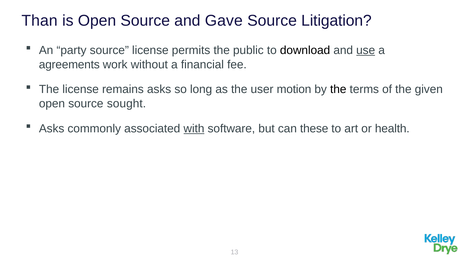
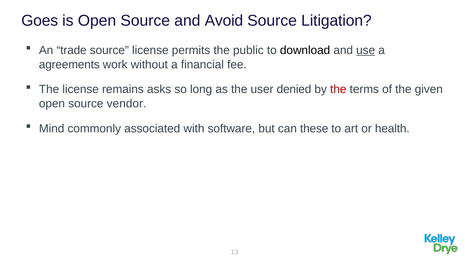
Than: Than -> Goes
Gave: Gave -> Avoid
party: party -> trade
motion: motion -> denied
the at (338, 89) colour: black -> red
sought: sought -> vendor
Asks at (52, 128): Asks -> Mind
with underline: present -> none
